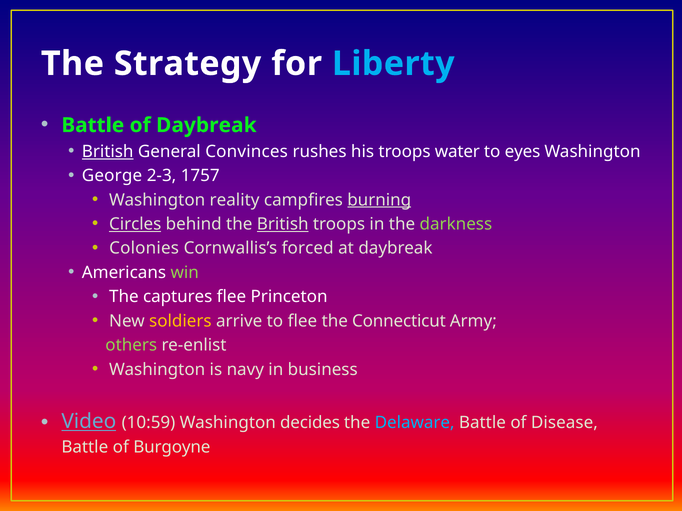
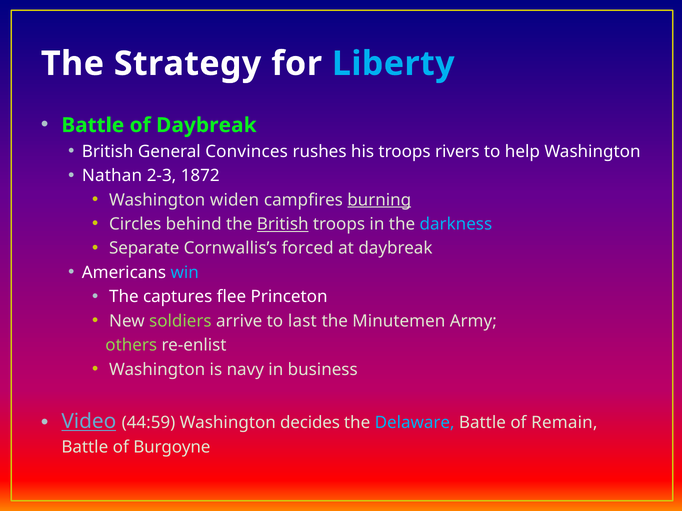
British at (108, 152) underline: present -> none
water: water -> rivers
eyes: eyes -> help
George: George -> Nathan
1757: 1757 -> 1872
reality: reality -> widen
Circles underline: present -> none
darkness colour: light green -> light blue
Colonies: Colonies -> Separate
win colour: light green -> light blue
soldiers colour: yellow -> light green
to flee: flee -> last
Connecticut: Connecticut -> Minutemen
10:59: 10:59 -> 44:59
Disease: Disease -> Remain
